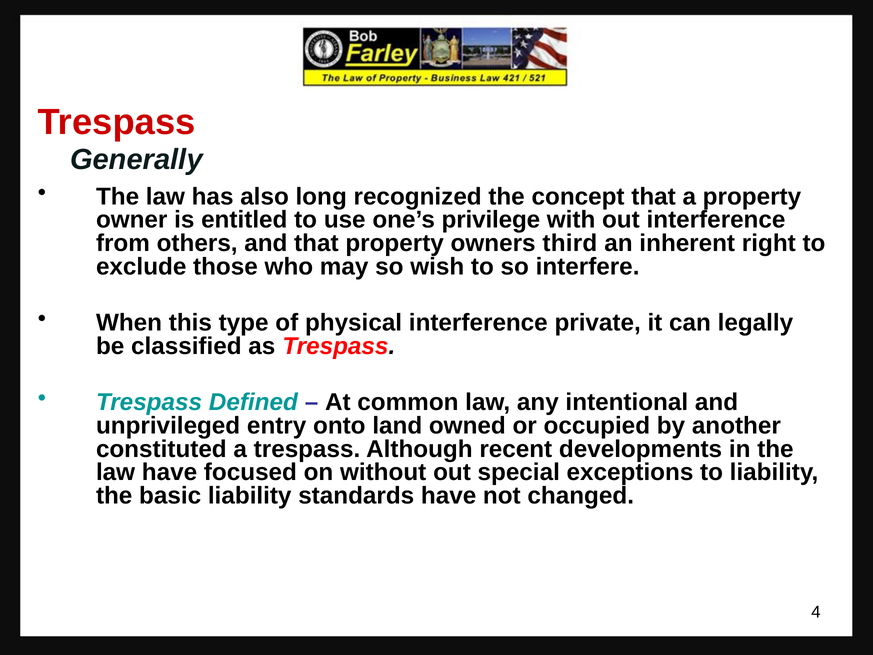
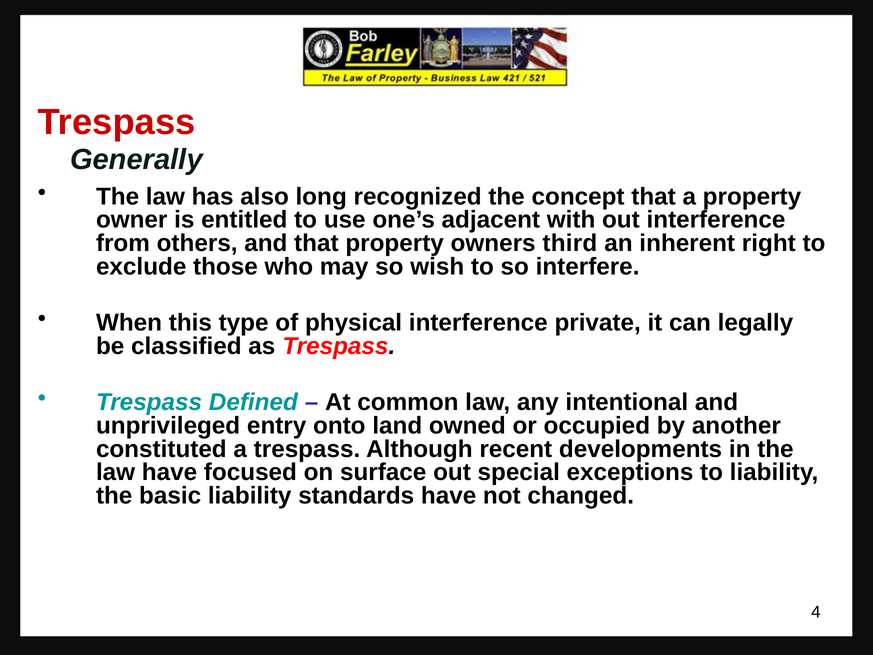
privilege: privilege -> adjacent
without: without -> surface
